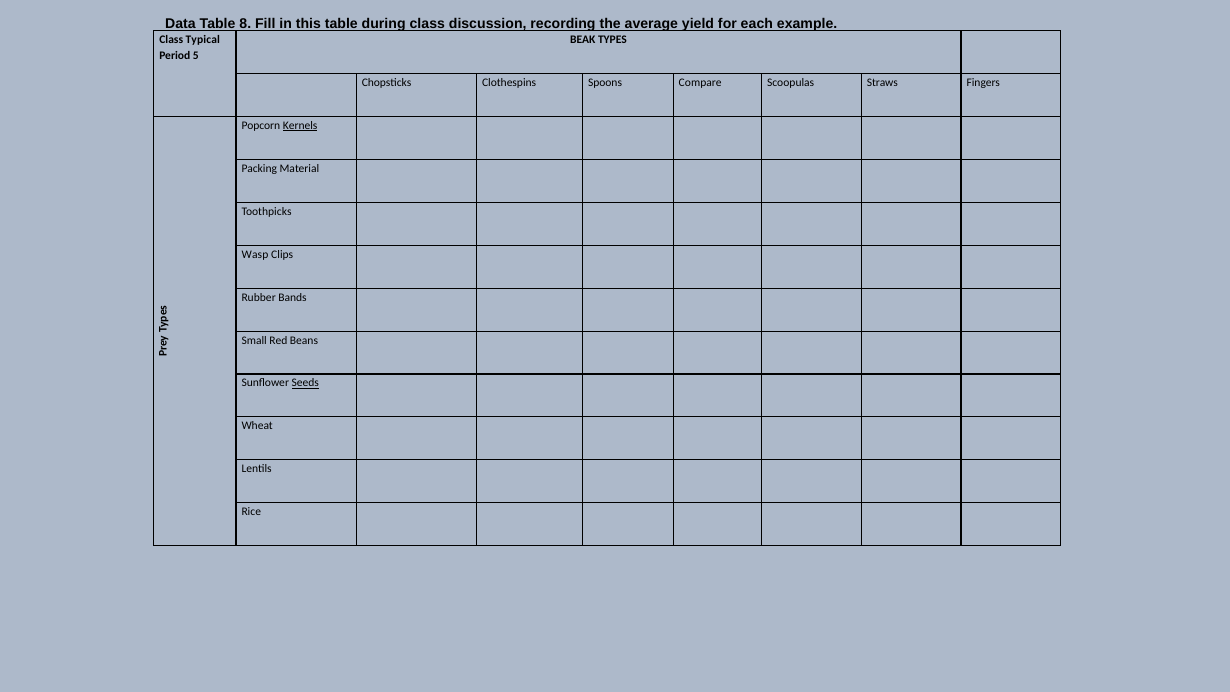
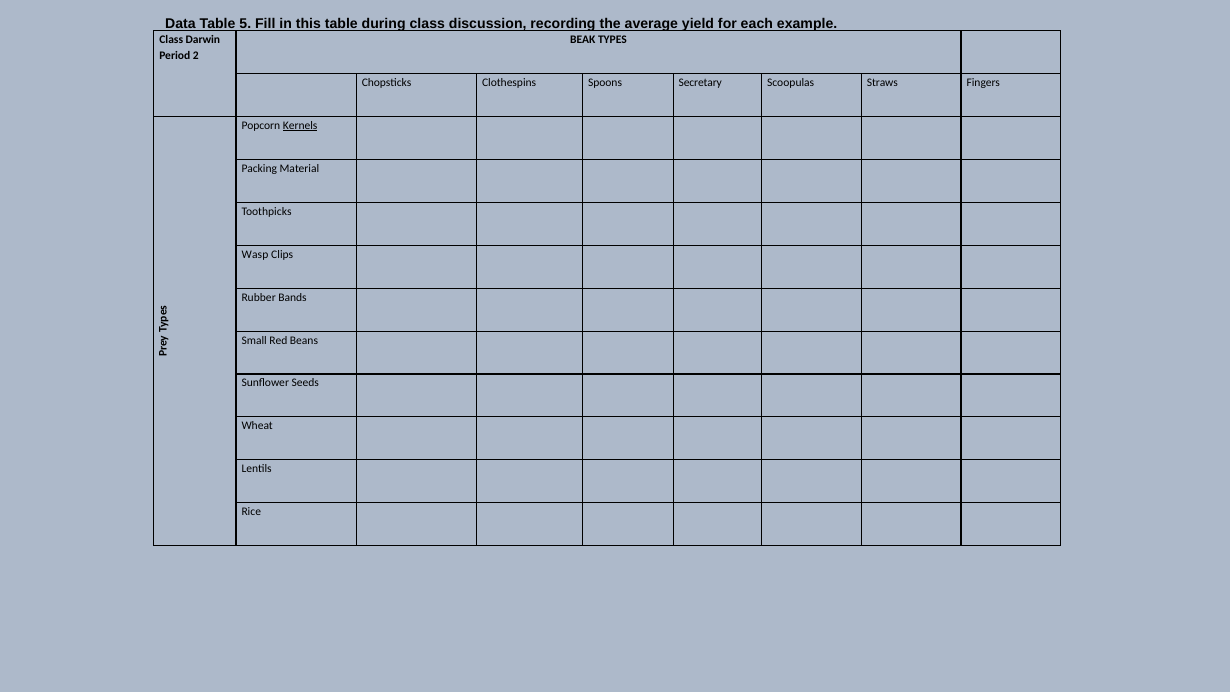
8: 8 -> 5
Typical: Typical -> Darwin
5: 5 -> 2
Compare: Compare -> Secretary
Seeds underline: present -> none
